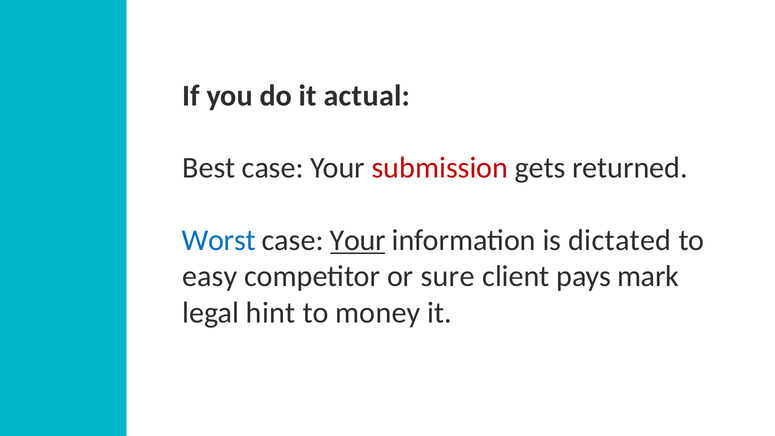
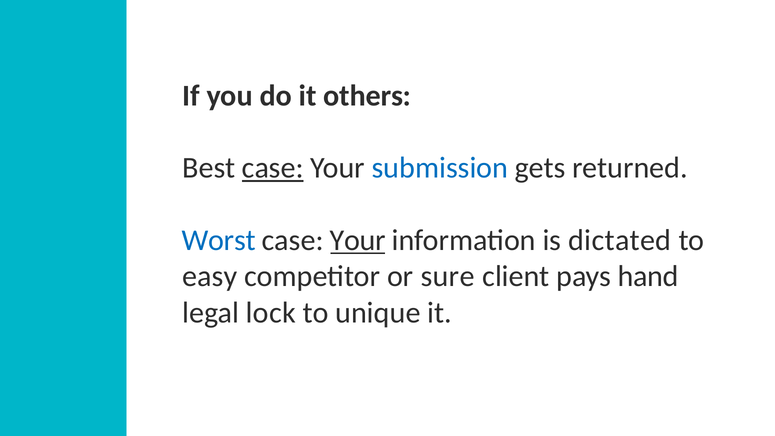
actual: actual -> others
case at (273, 168) underline: none -> present
submission colour: red -> blue
mark: mark -> hand
hint: hint -> lock
money: money -> unique
